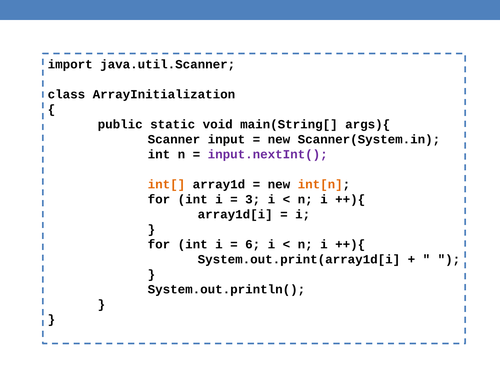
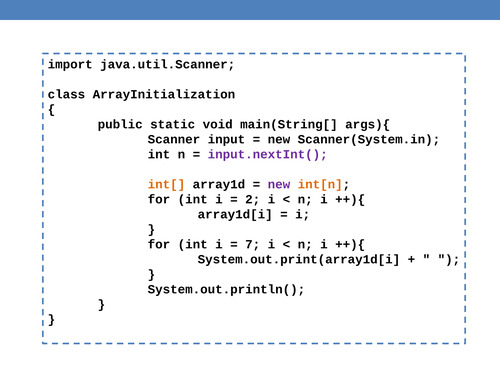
new at (279, 184) colour: black -> purple
3: 3 -> 2
6: 6 -> 7
